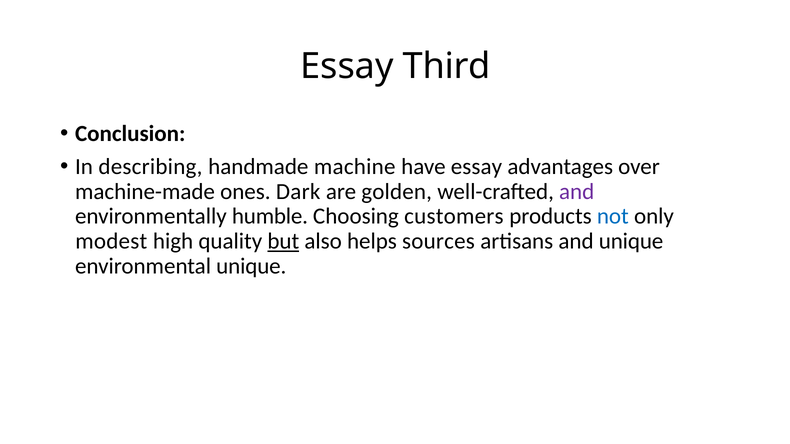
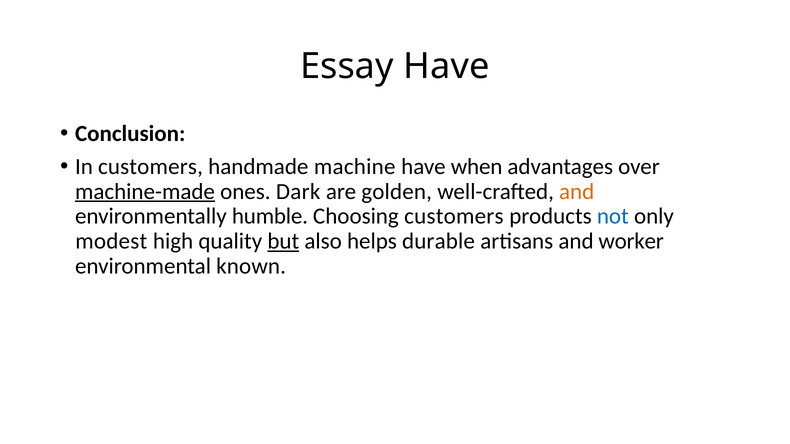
Essay Third: Third -> Have
In describing: describing -> customers
have essay: essay -> when
machine-made underline: none -> present
and at (577, 192) colour: purple -> orange
sources: sources -> durable
and unique: unique -> worker
environmental unique: unique -> known
